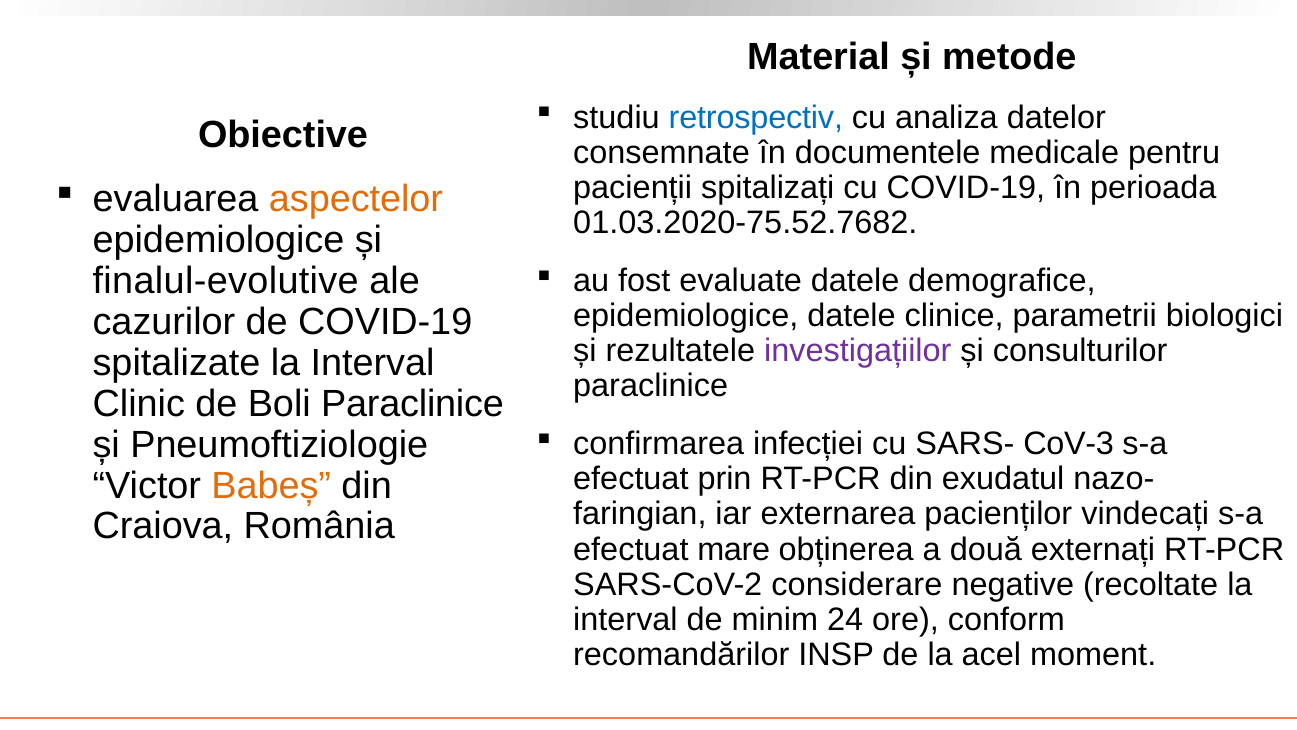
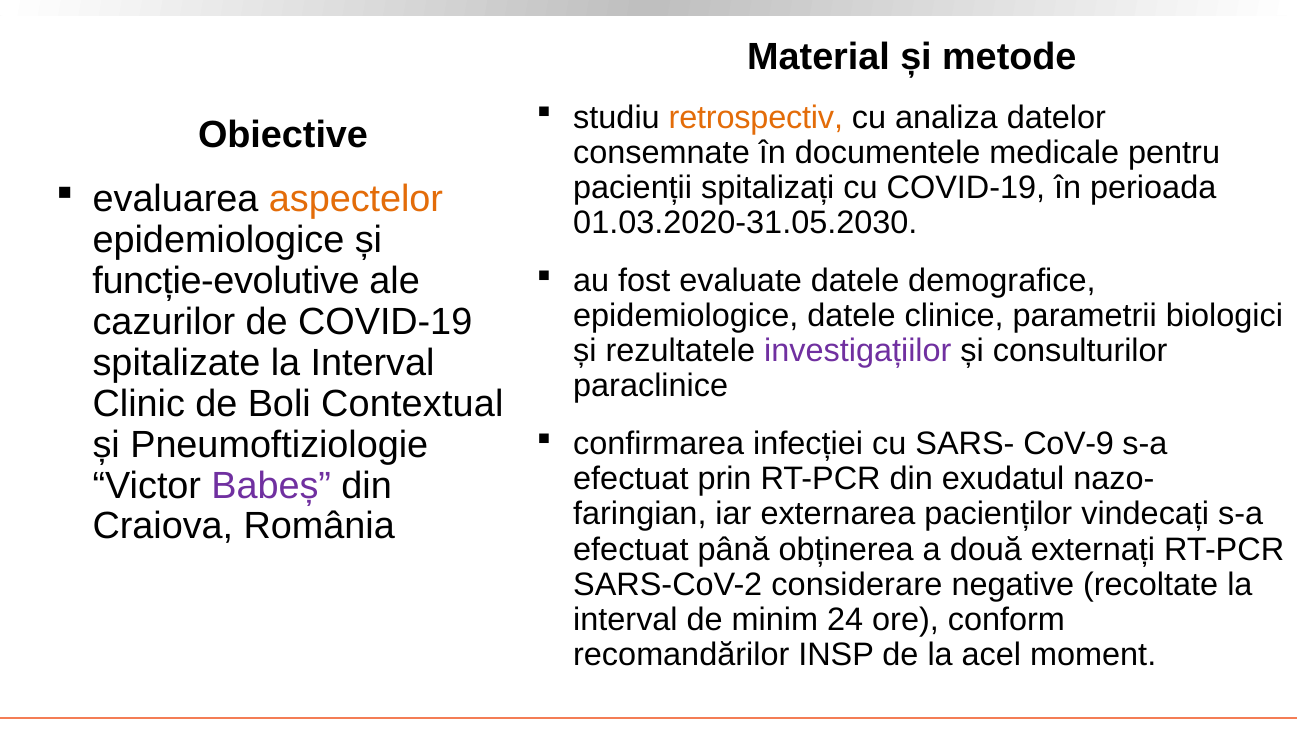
retrospectiv colour: blue -> orange
01.03.2020-75.52.7682: 01.03.2020-75.52.7682 -> 01.03.2020-31.05.2030
finalul-evolutive: finalul-evolutive -> funcție-evolutive
Boli Paraclinice: Paraclinice -> Contextual
CoV-3: CoV-3 -> CoV-9
Babeș colour: orange -> purple
mare: mare -> până
